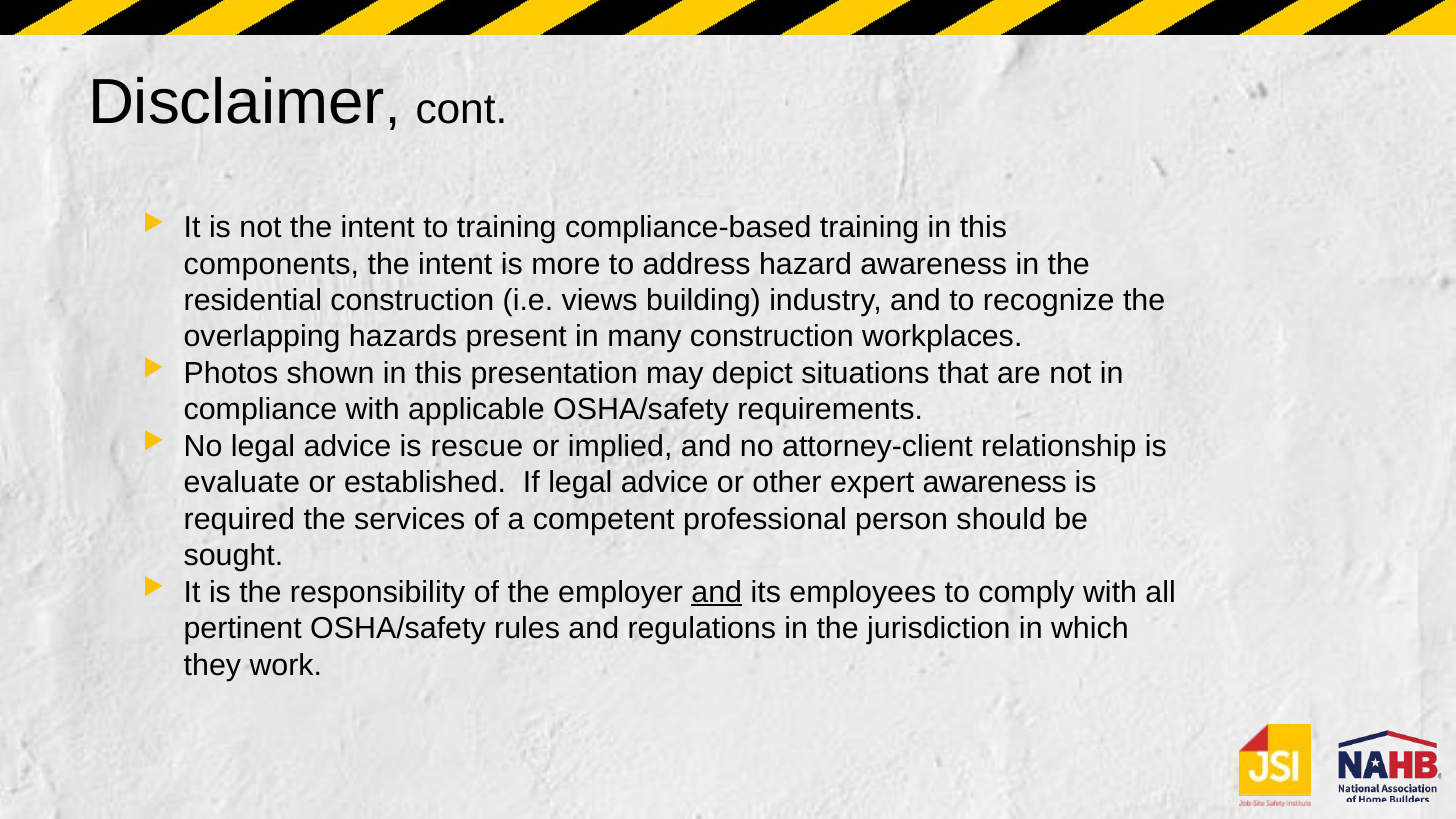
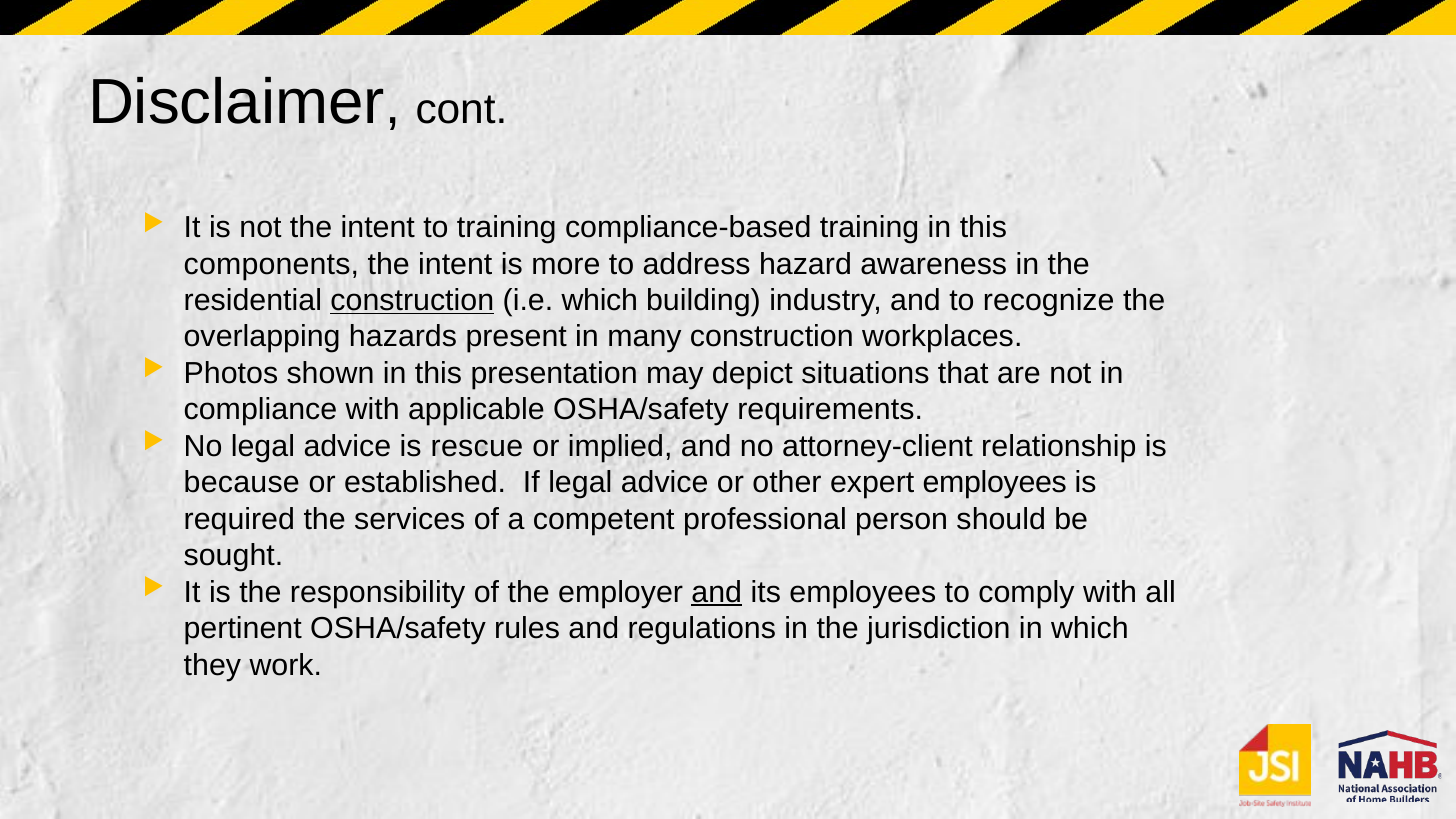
construction at (412, 300) underline: none -> present
i.e views: views -> which
evaluate: evaluate -> because
expert awareness: awareness -> employees
